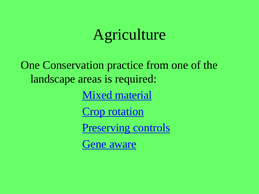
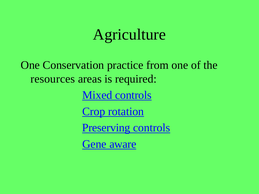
landscape: landscape -> resources
Mixed material: material -> controls
